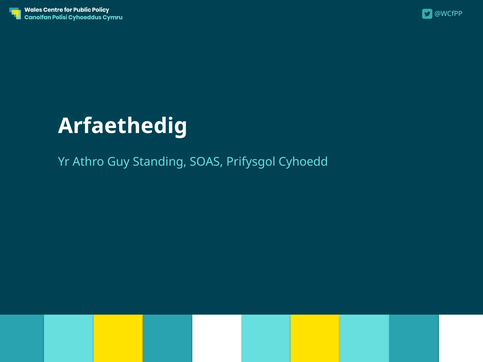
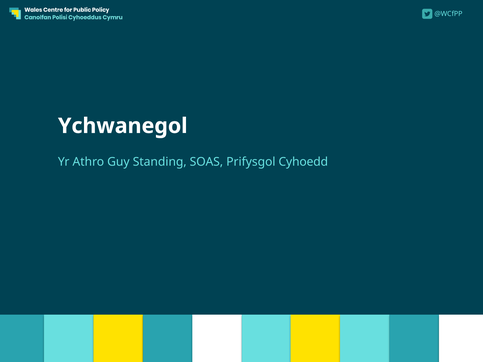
Arfaethedig: Arfaethedig -> Ychwanegol
